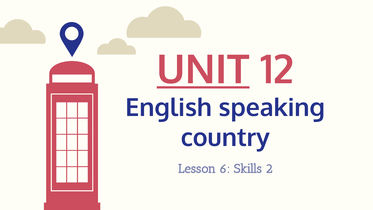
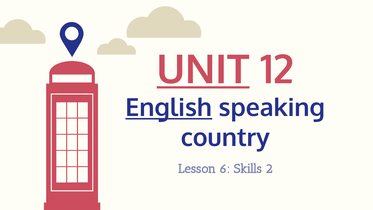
English underline: none -> present
